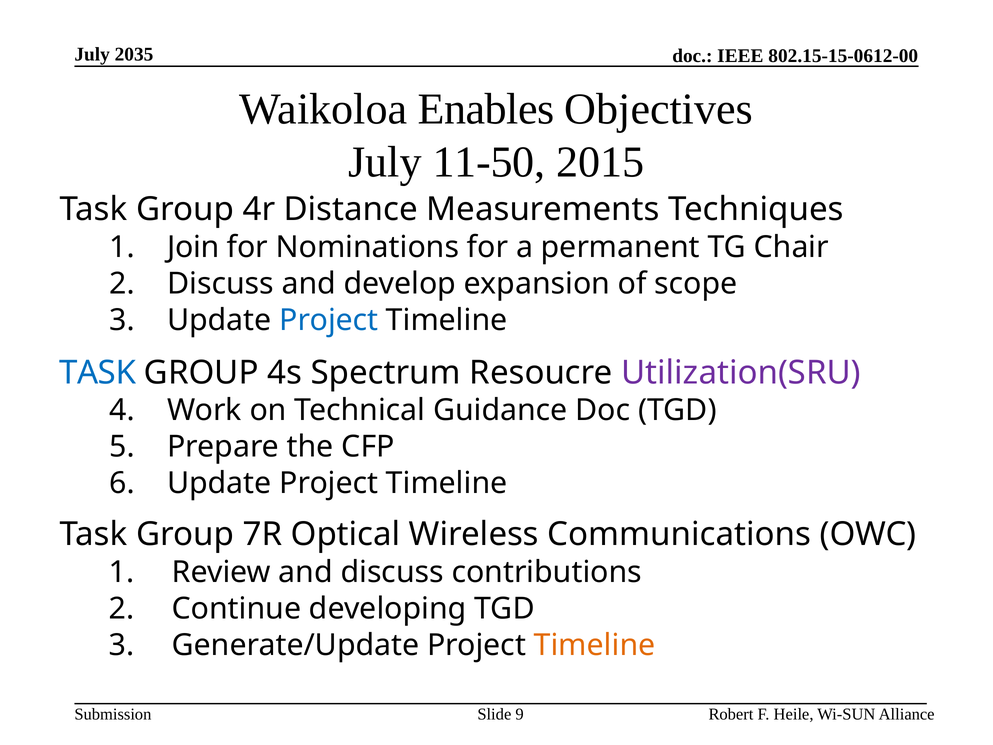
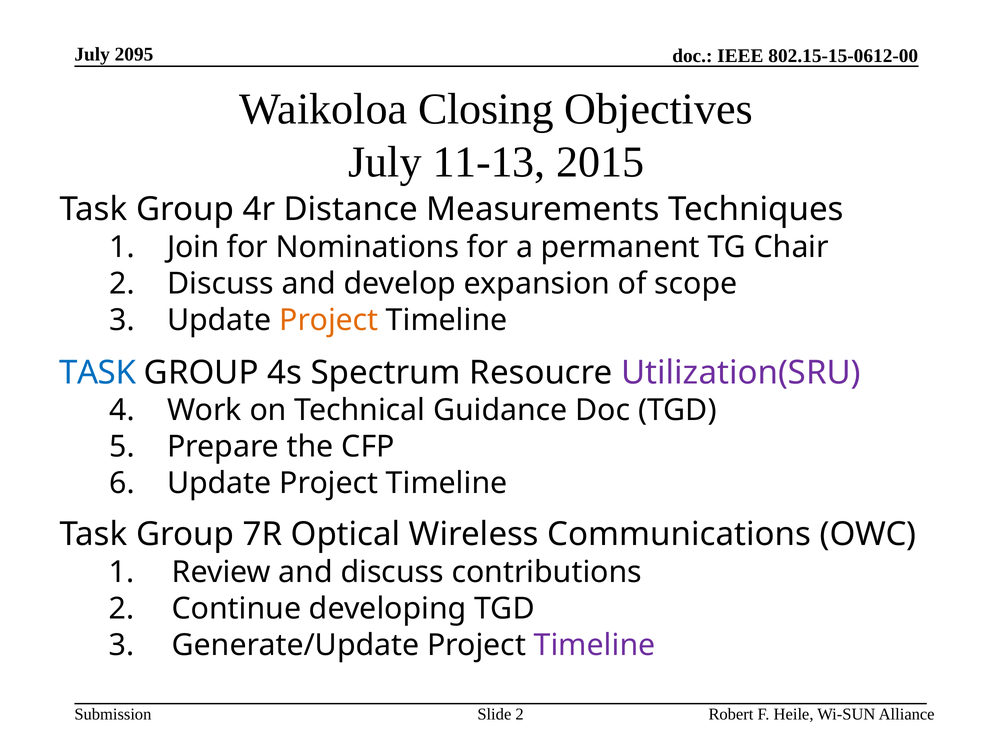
2035: 2035 -> 2095
Enables: Enables -> Closing
11-50: 11-50 -> 11-13
Project at (329, 320) colour: blue -> orange
Timeline at (595, 645) colour: orange -> purple
Slide 9: 9 -> 2
